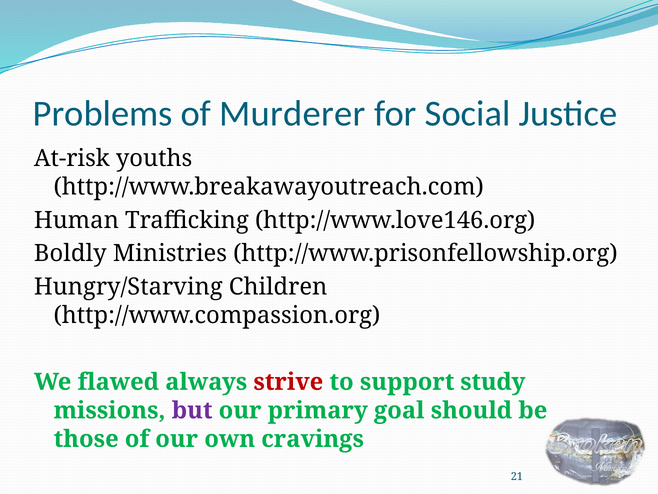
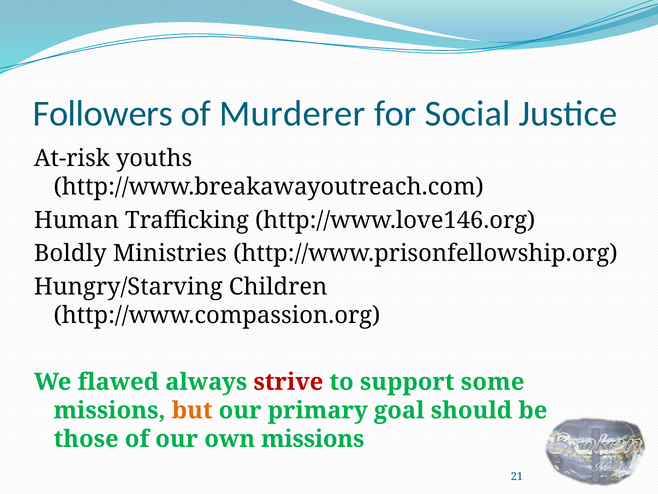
Problems: Problems -> Followers
study: study -> some
but colour: purple -> orange
own cravings: cravings -> missions
